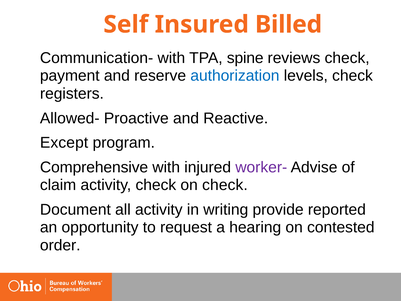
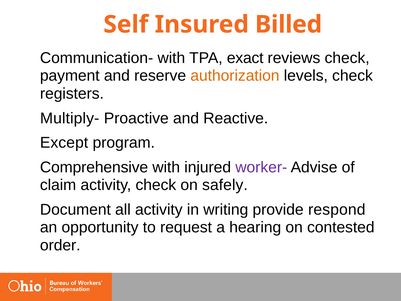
spine: spine -> exact
authorization colour: blue -> orange
Allowed-: Allowed- -> Multiply-
on check: check -> safely
reported: reported -> respond
